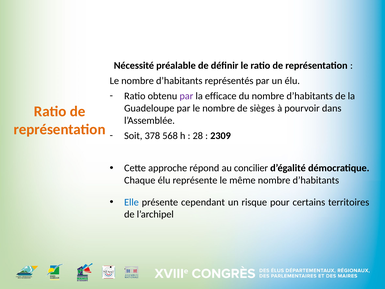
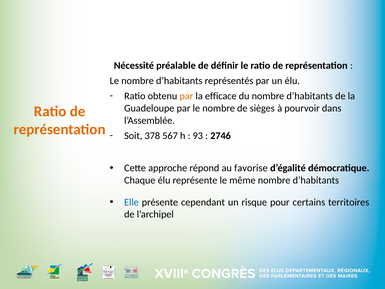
par at (186, 96) colour: purple -> orange
568: 568 -> 567
28: 28 -> 93
2309: 2309 -> 2746
concilier: concilier -> favorise
